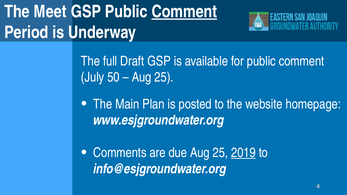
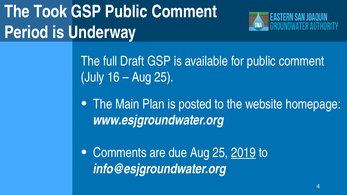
Meet: Meet -> Took
Comment at (184, 12) underline: present -> none
50: 50 -> 16
